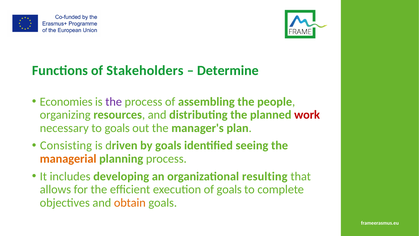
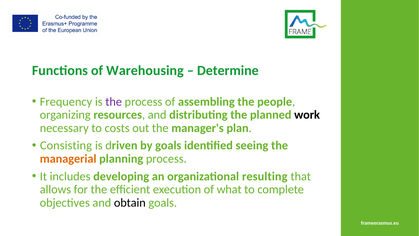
Stakeholders: Stakeholders -> Warehousing
Economies: Economies -> Frequency
work colour: red -> black
to goals: goals -> costs
of goals: goals -> what
obtain colour: orange -> black
